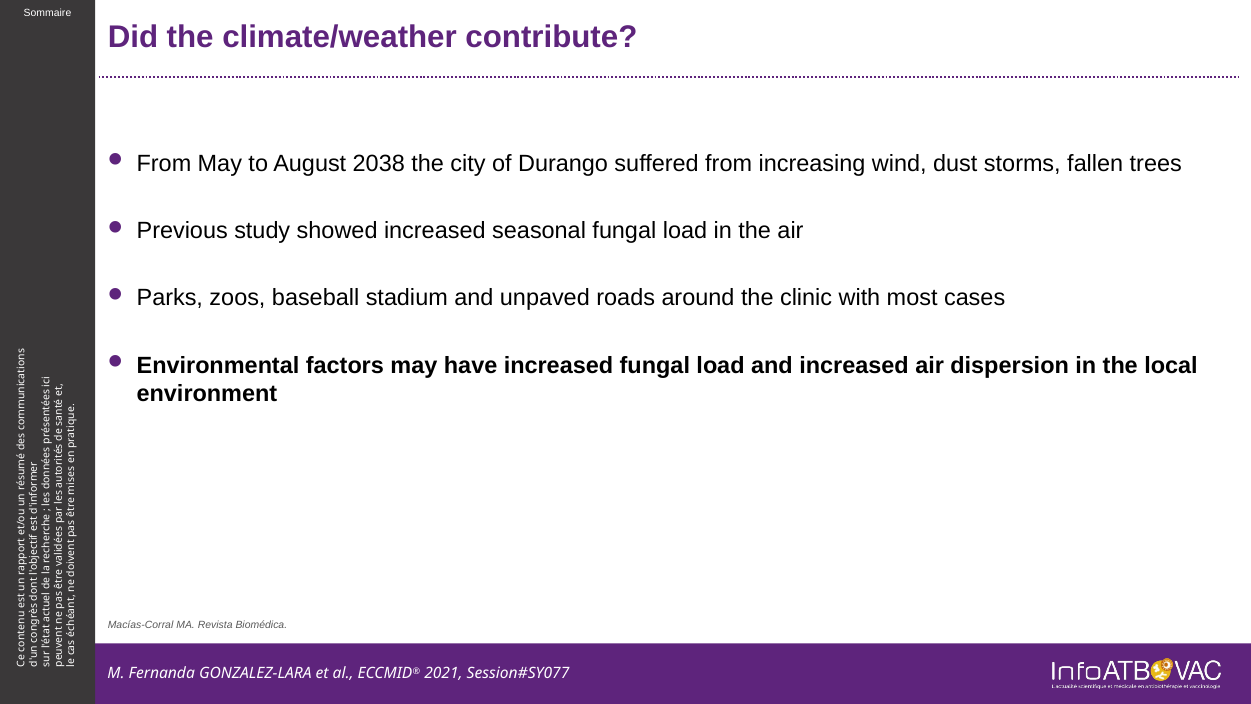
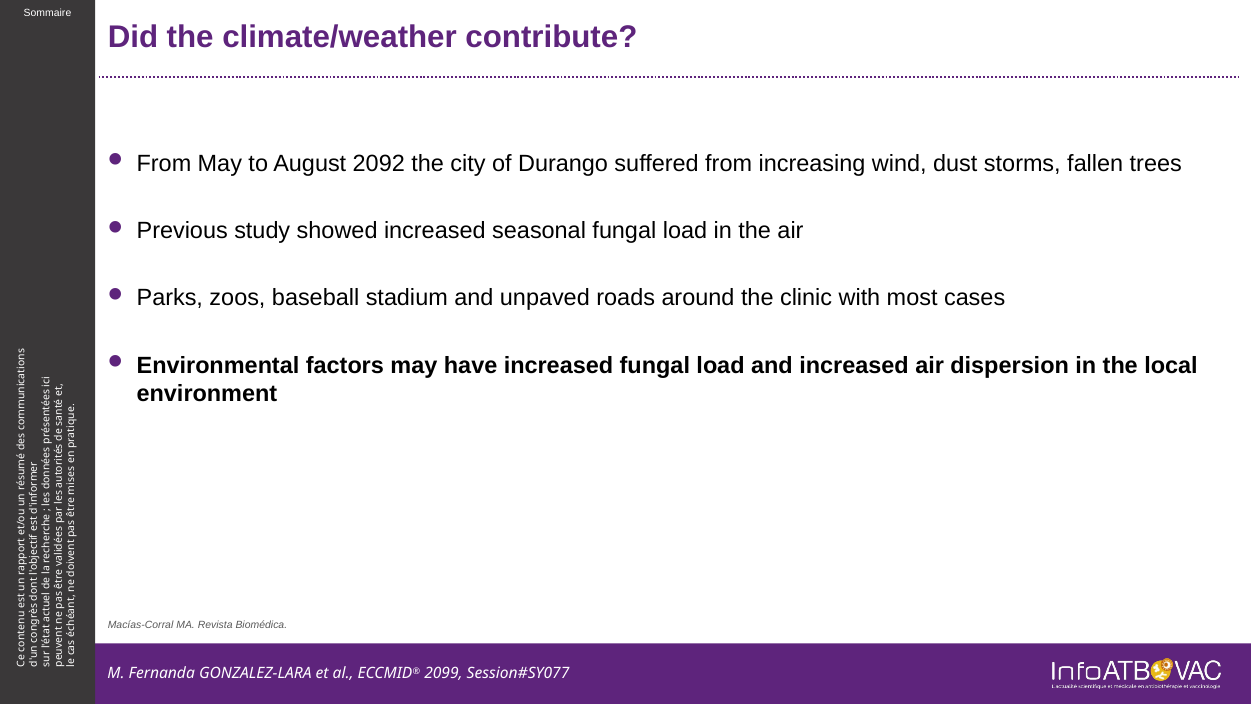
2038: 2038 -> 2092
2021: 2021 -> 2099
